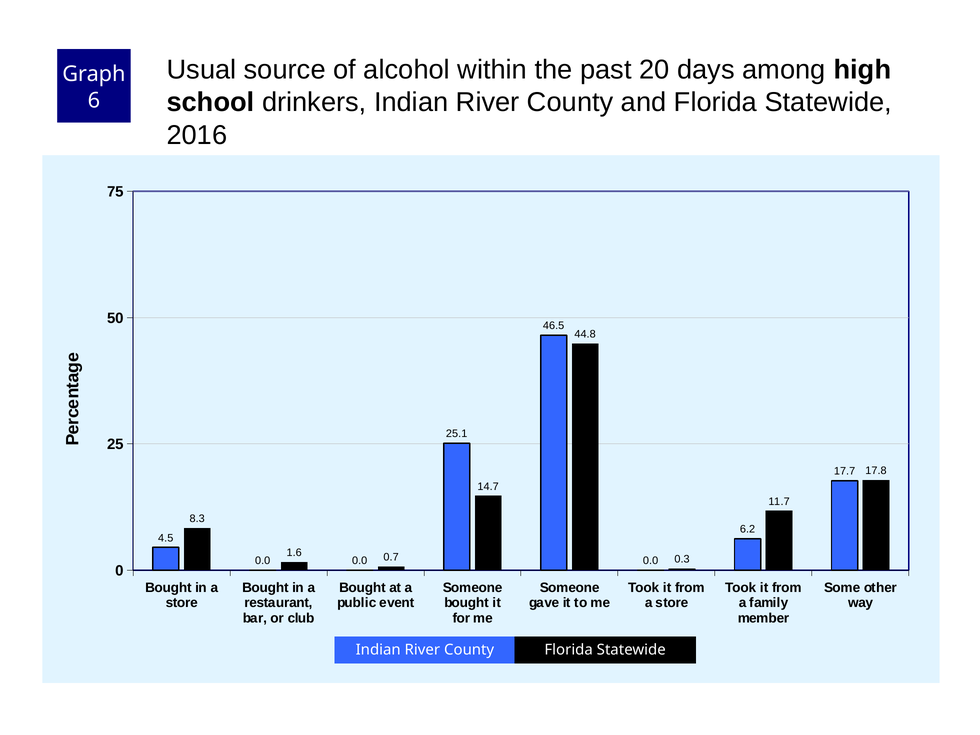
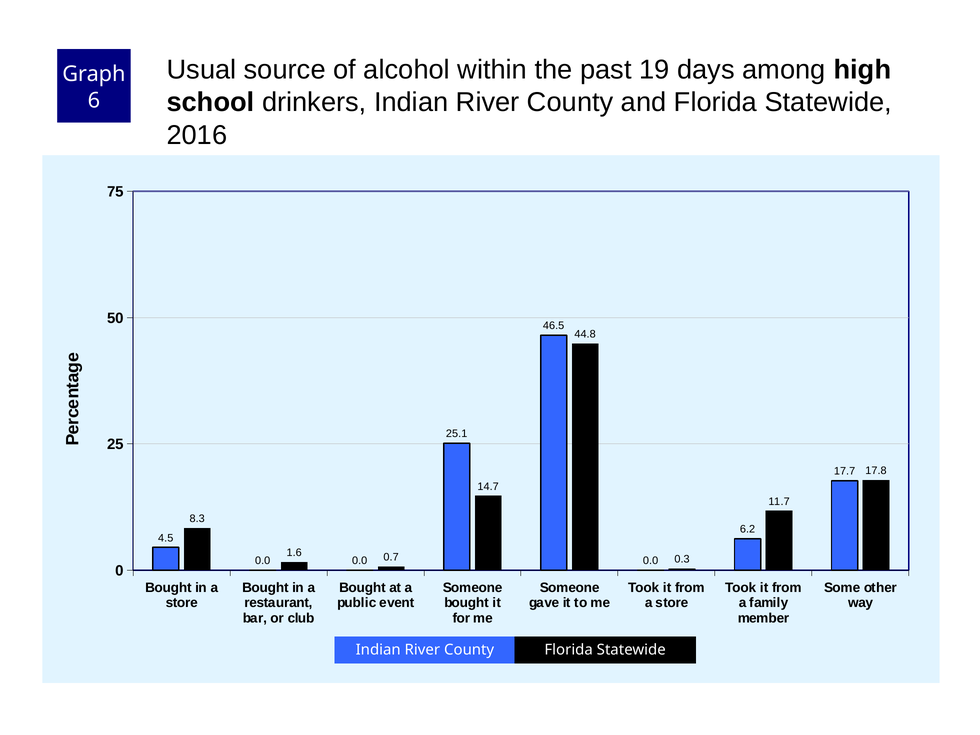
20: 20 -> 19
